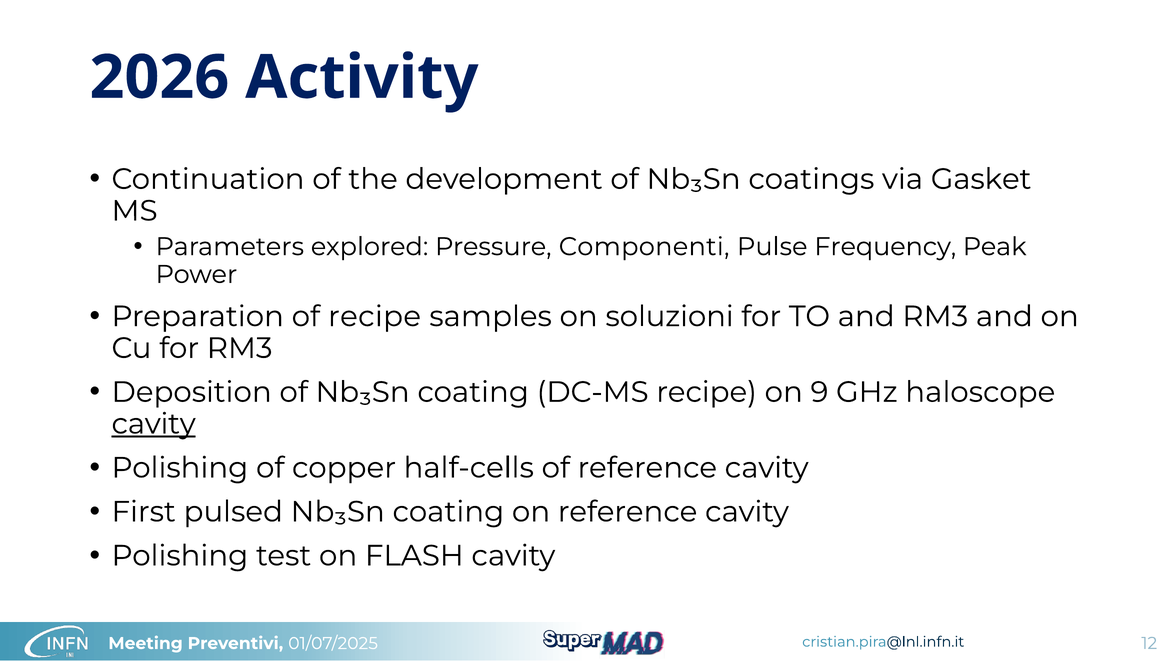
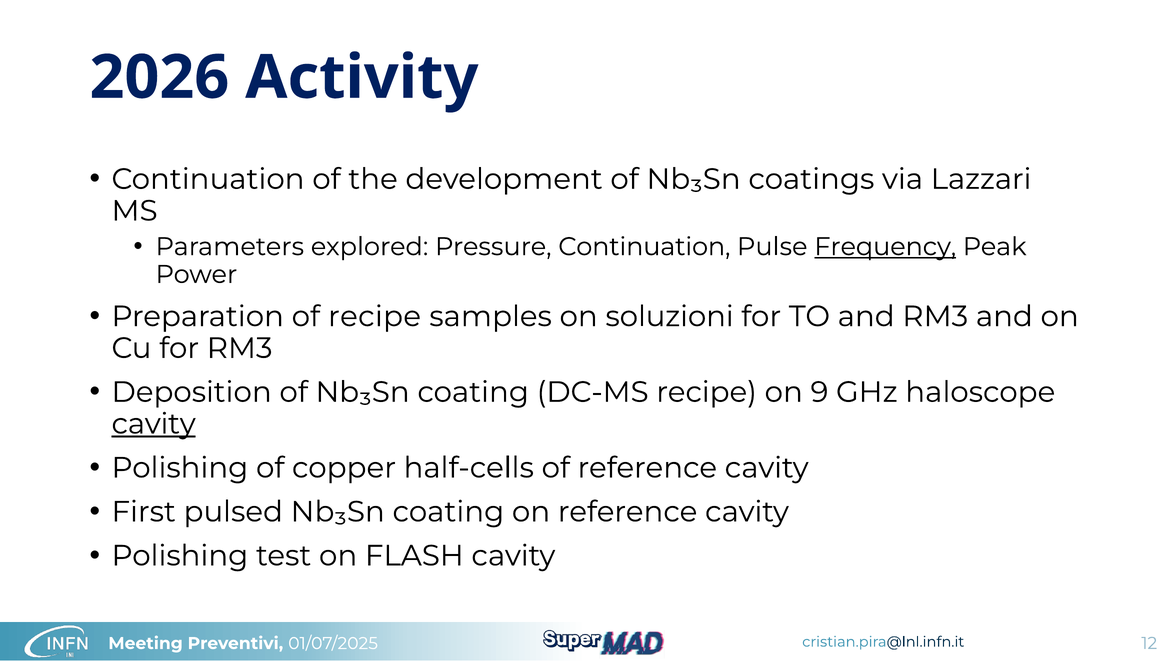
Gasket: Gasket -> Lazzari
Pressure Componenti: Componenti -> Continuation
Frequency underline: none -> present
